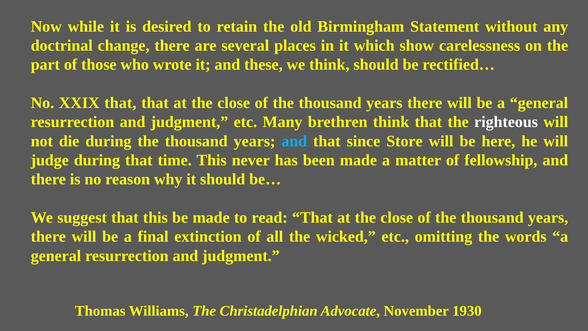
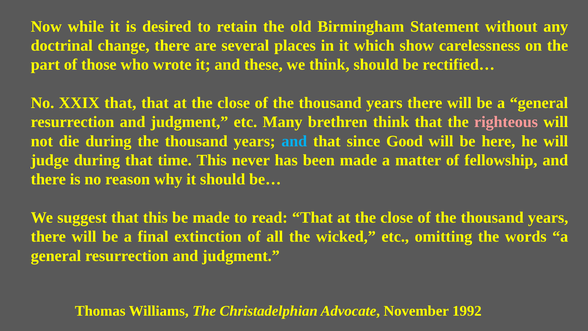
righteous colour: white -> pink
Store: Store -> Good
1930: 1930 -> 1992
